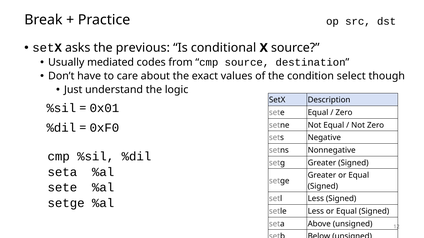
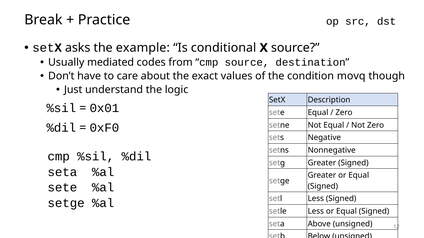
previous: previous -> example
select: select -> movq
